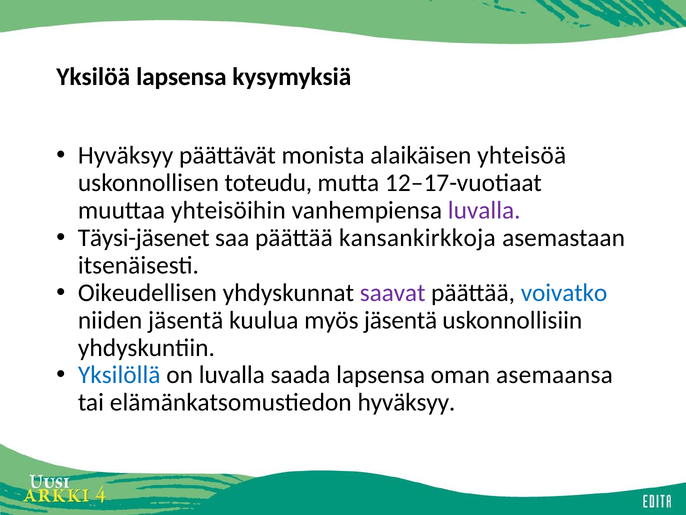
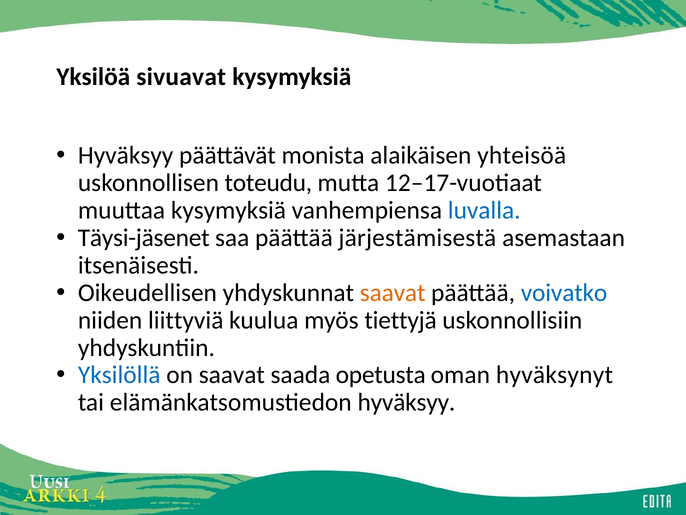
Yksilöä lapsensa: lapsensa -> sivuavat
muuttaa yhteisöihin: yhteisöihin -> kysymyksiä
luvalla at (484, 210) colour: purple -> blue
kansankirkkoja: kansankirkkoja -> järjestämisestä
saavat at (393, 292) colour: purple -> orange
niiden jäsentä: jäsentä -> liittyviä
myös jäsentä: jäsentä -> tiettyjä
on luvalla: luvalla -> saavat
saada lapsensa: lapsensa -> opetusta
asemaansa: asemaansa -> hyväksynyt
